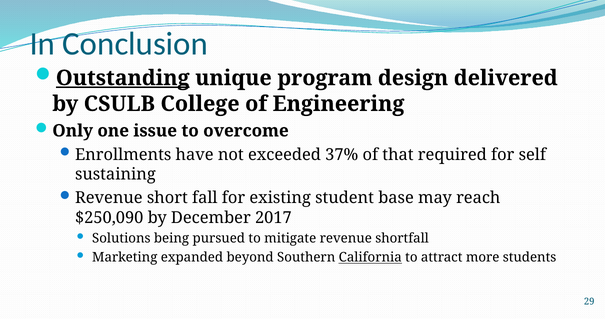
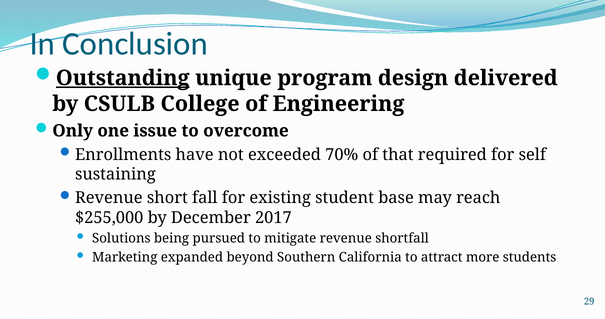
37%: 37% -> 70%
$250,090: $250,090 -> $255,000
California underline: present -> none
